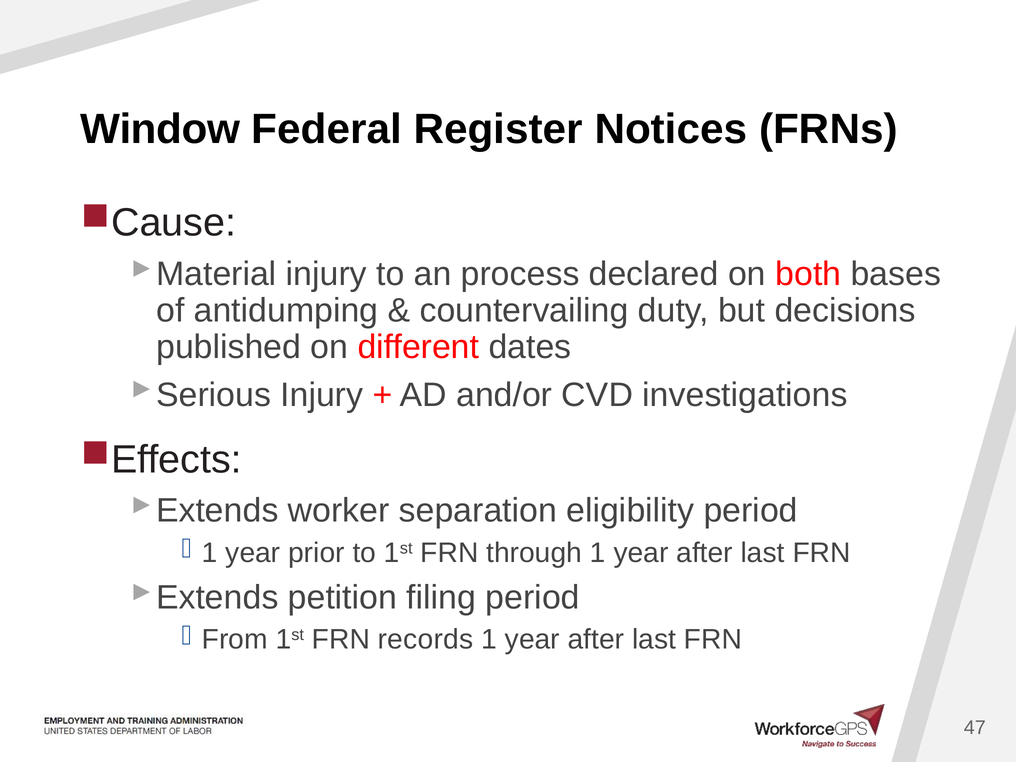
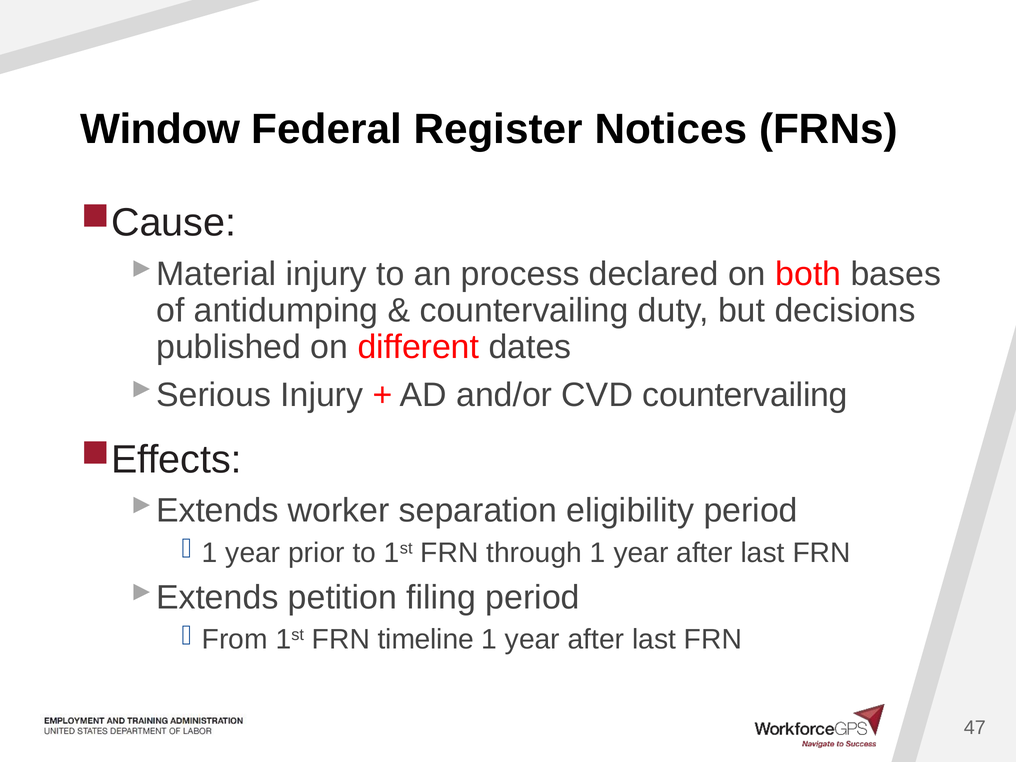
CVD investigations: investigations -> countervailing
records: records -> timeline
